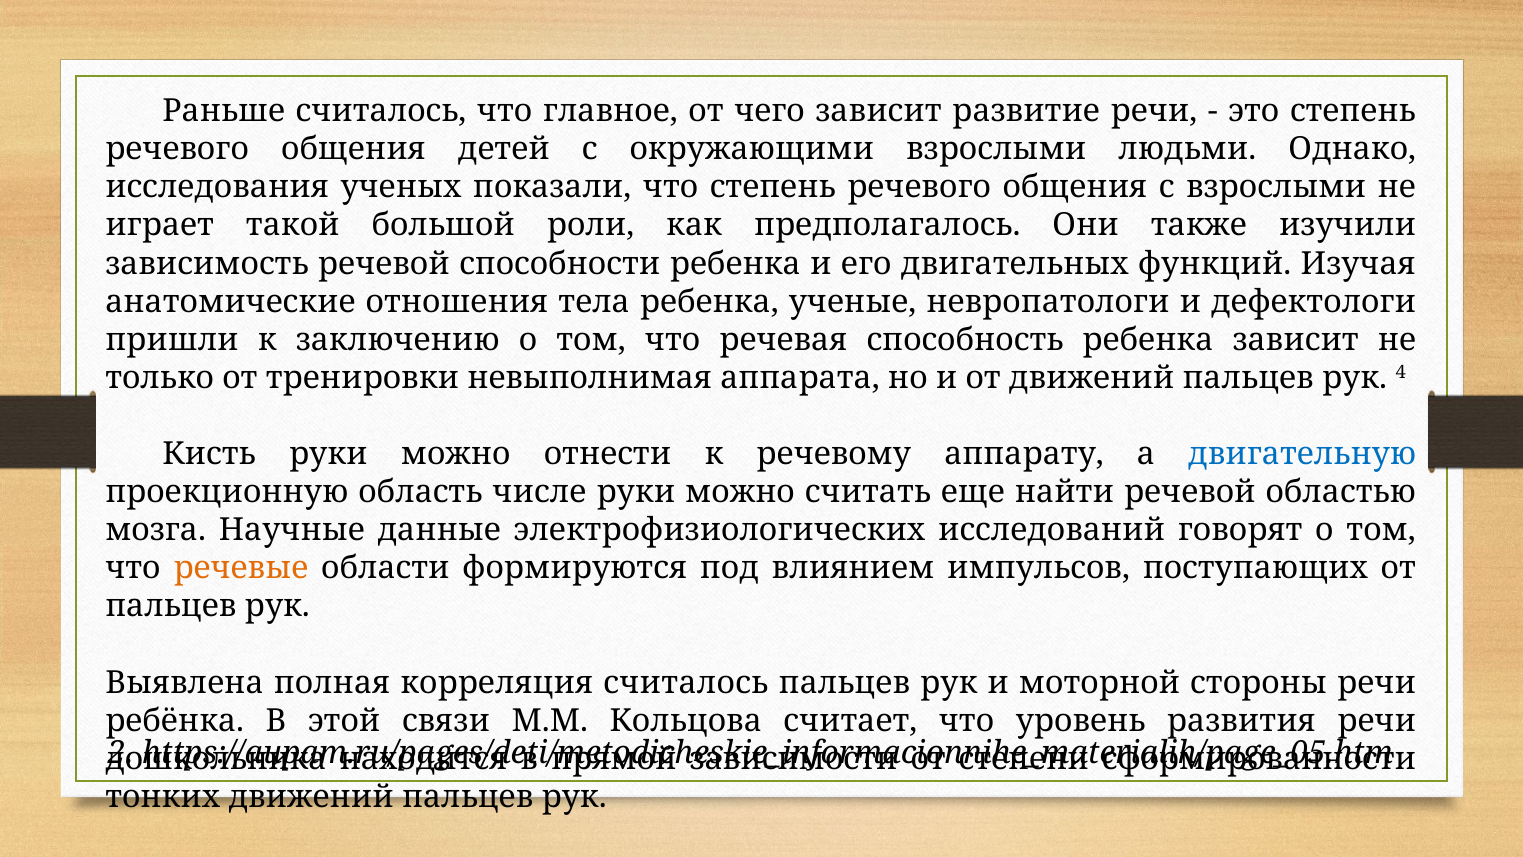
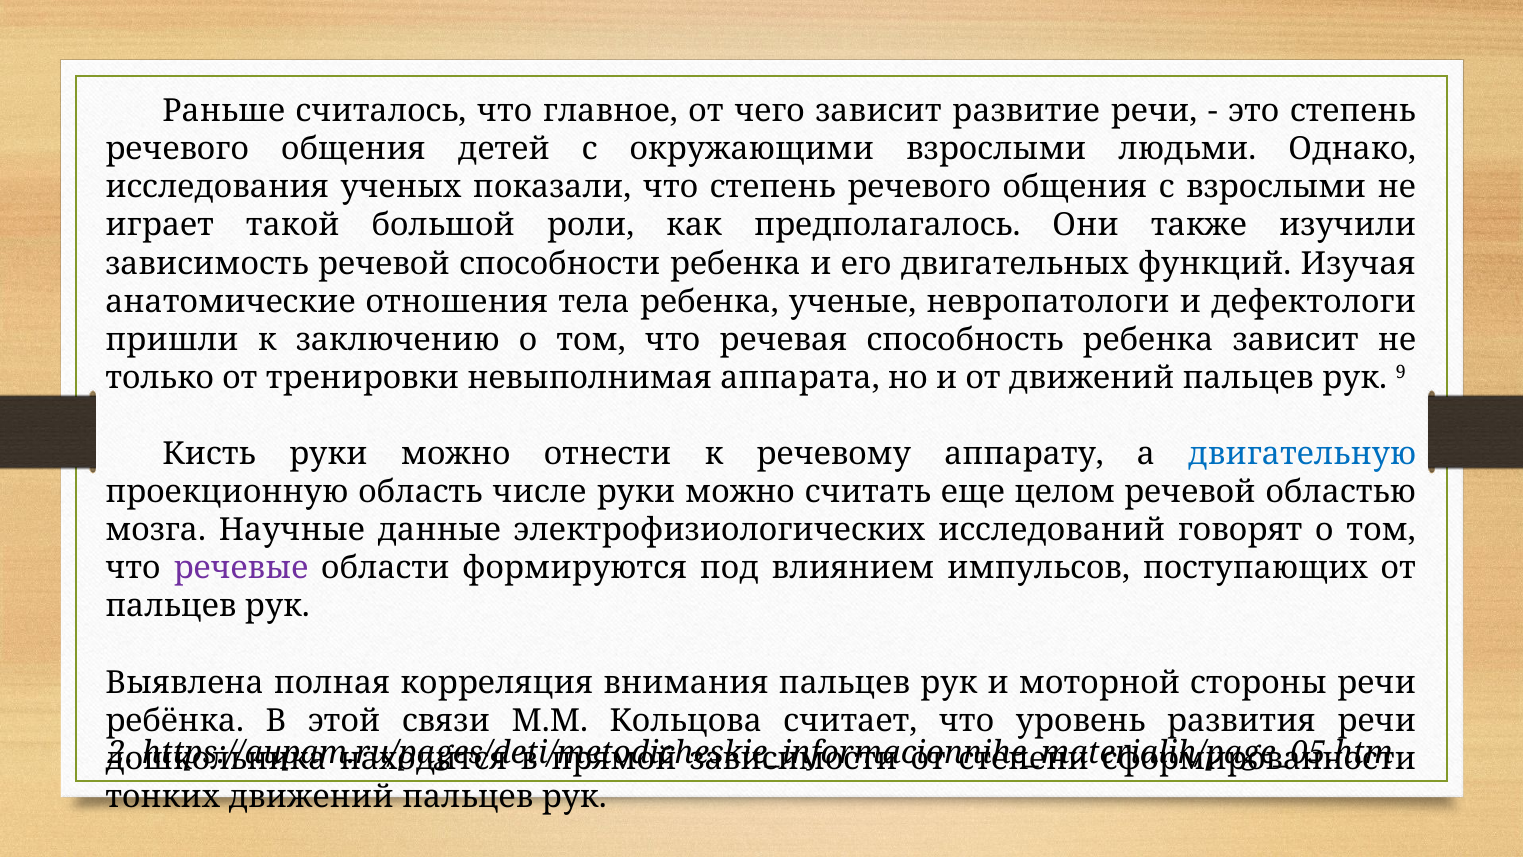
4: 4 -> 9
найти: найти -> целом
речевые colour: orange -> purple
корреляция считалось: считалось -> внимания
